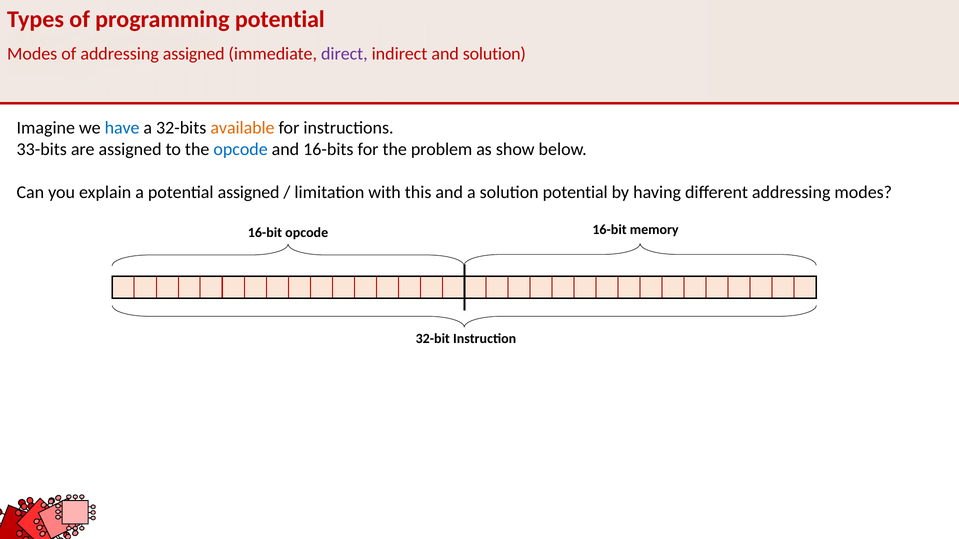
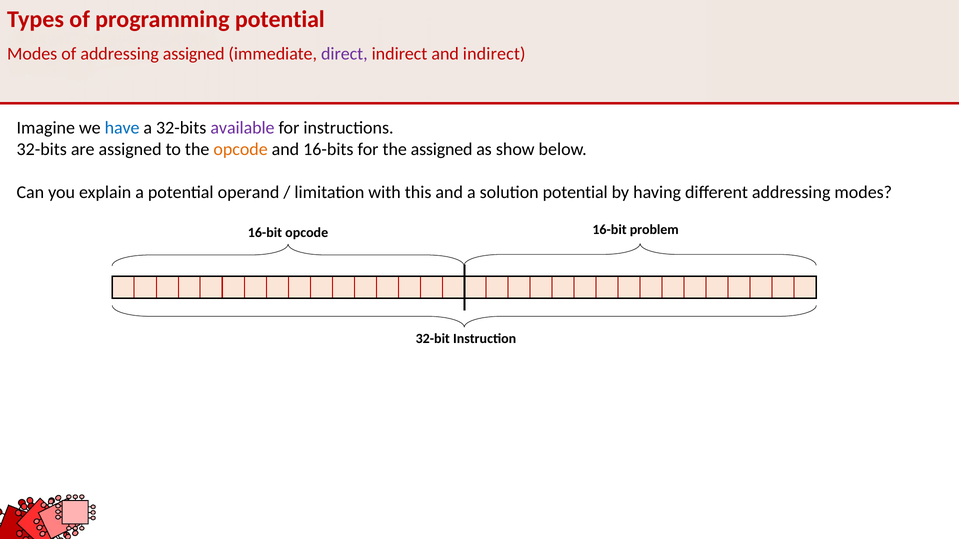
and solution: solution -> indirect
available colour: orange -> purple
33-bits at (42, 149): 33-bits -> 32-bits
opcode at (241, 149) colour: blue -> orange
the problem: problem -> assigned
potential assigned: assigned -> operand
memory: memory -> problem
